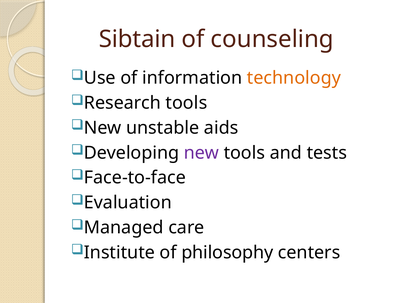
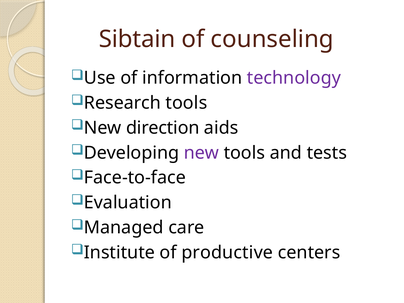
technology colour: orange -> purple
unstable: unstable -> direction
philosophy: philosophy -> productive
